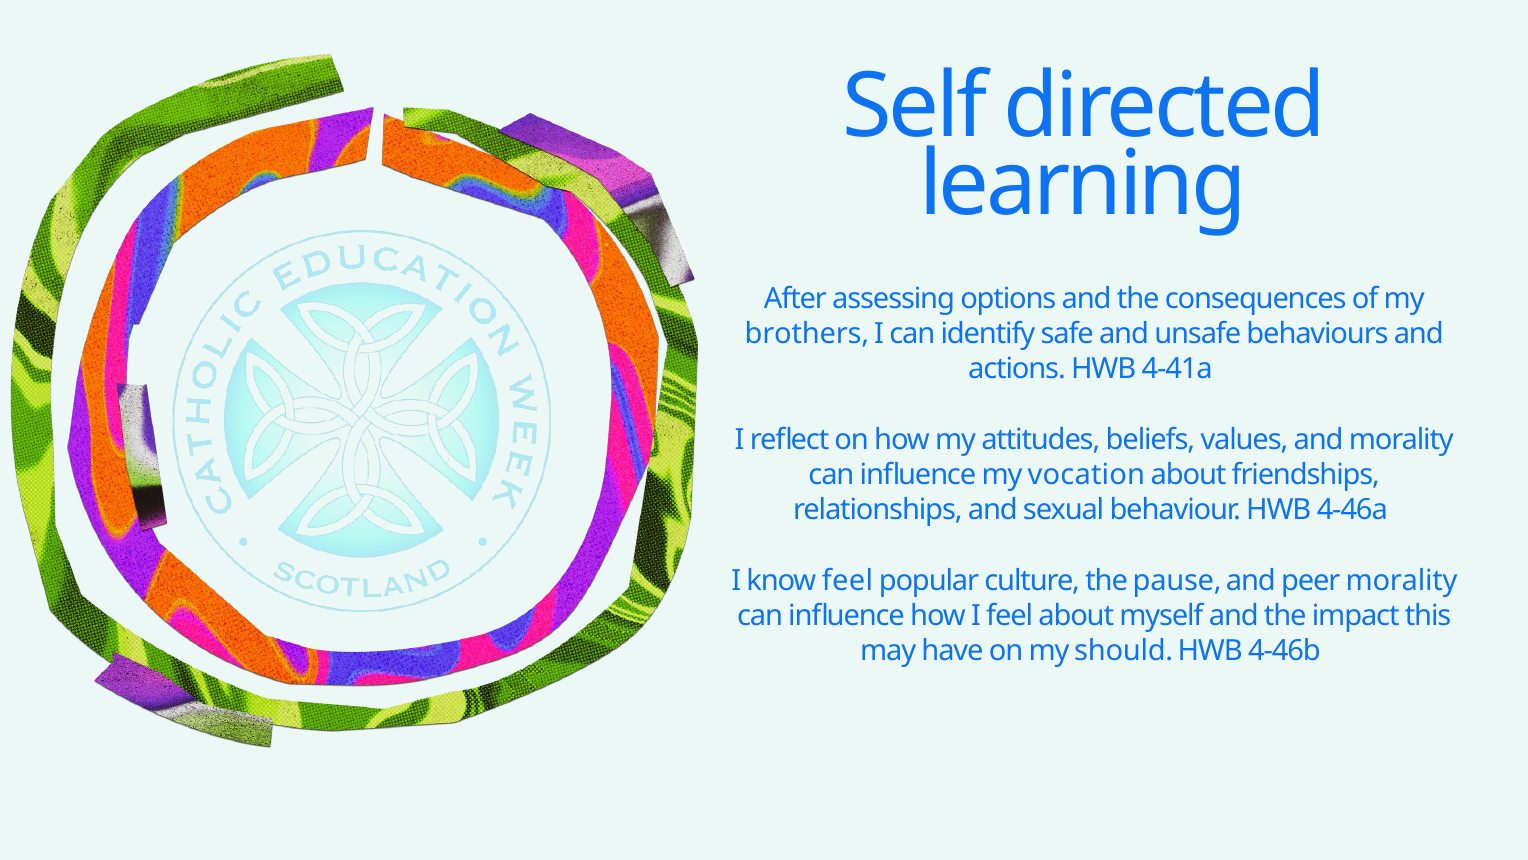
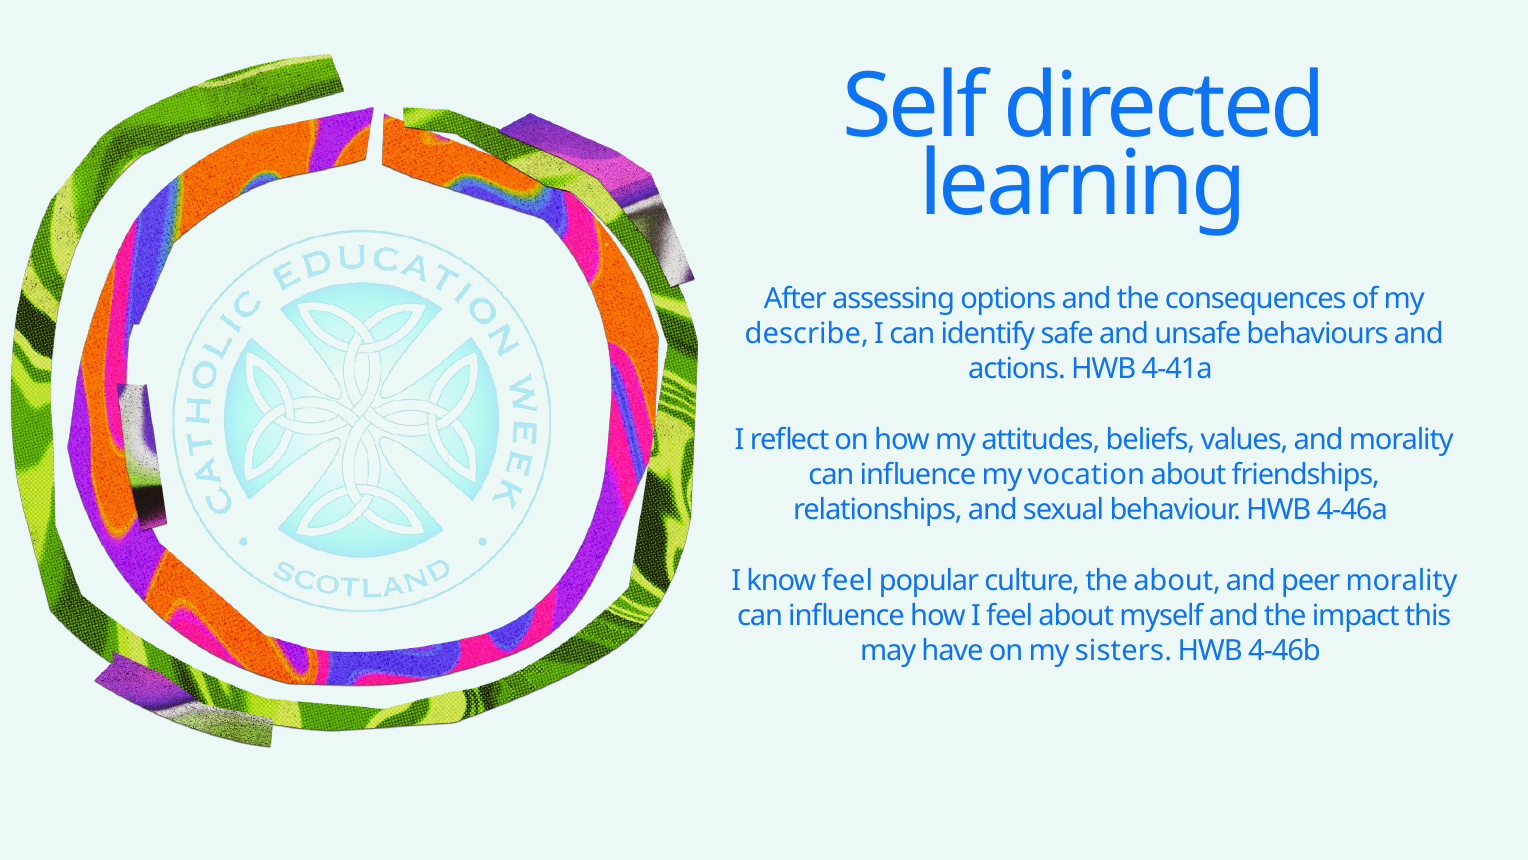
brothers: brothers -> describe
the pause: pause -> about
should: should -> sisters
